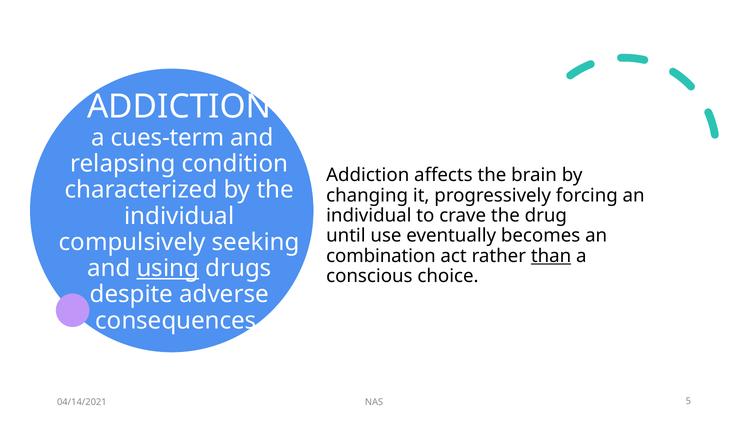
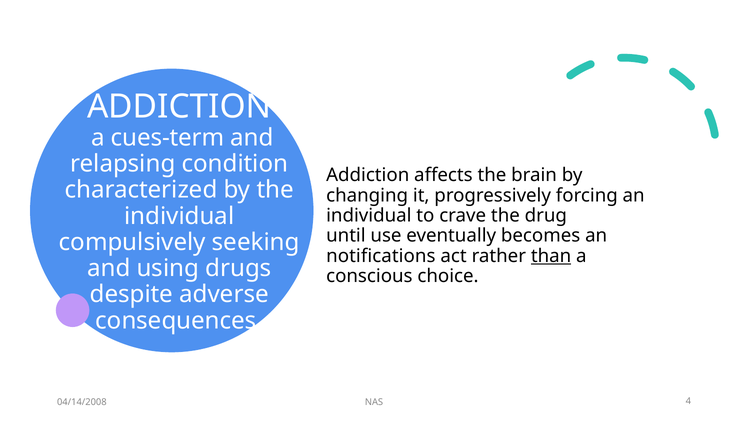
combination: combination -> notifications
using underline: present -> none
04/14/2021: 04/14/2021 -> 04/14/2008
5: 5 -> 4
